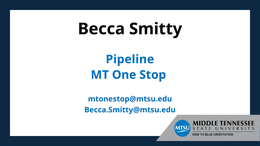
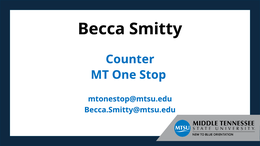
Pipeline: Pipeline -> Counter
